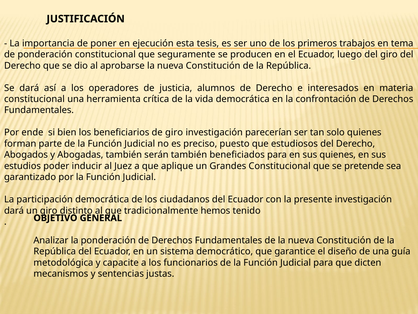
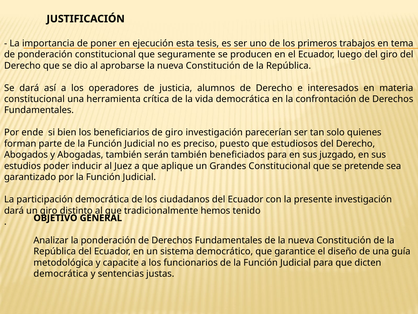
sus quienes: quienes -> juzgado
mecanismos at (61, 273): mecanismos -> democrática
